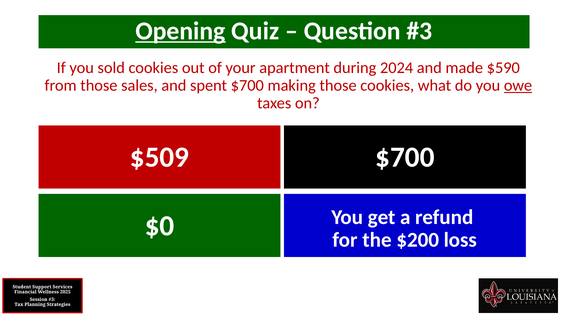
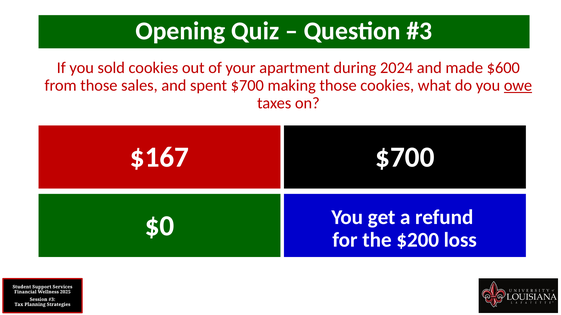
Opening underline: present -> none
$590: $590 -> $600
$509: $509 -> $167
